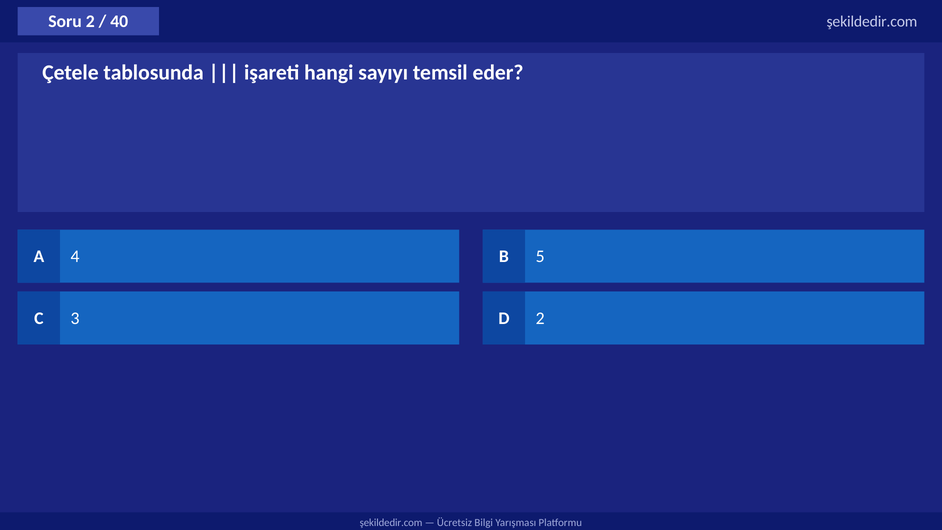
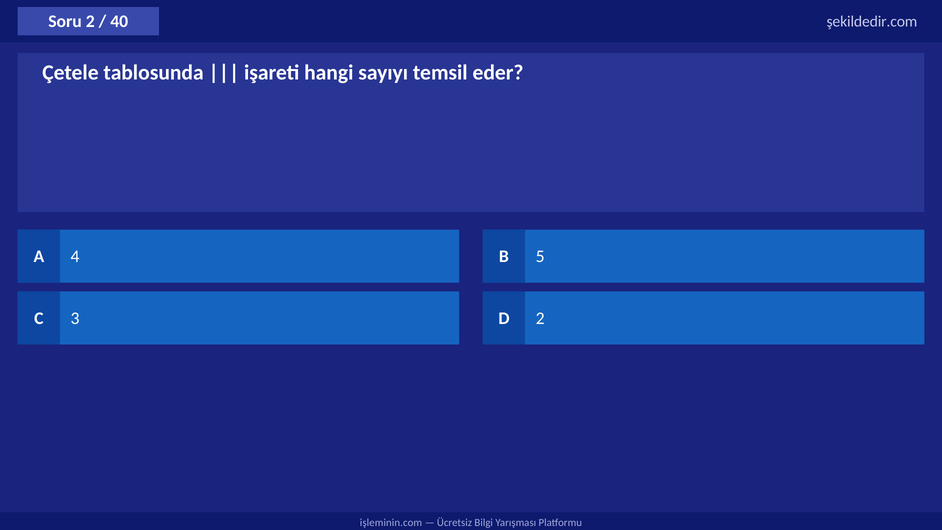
şekildedir.com at (391, 523): şekildedir.com -> işleminin.com
